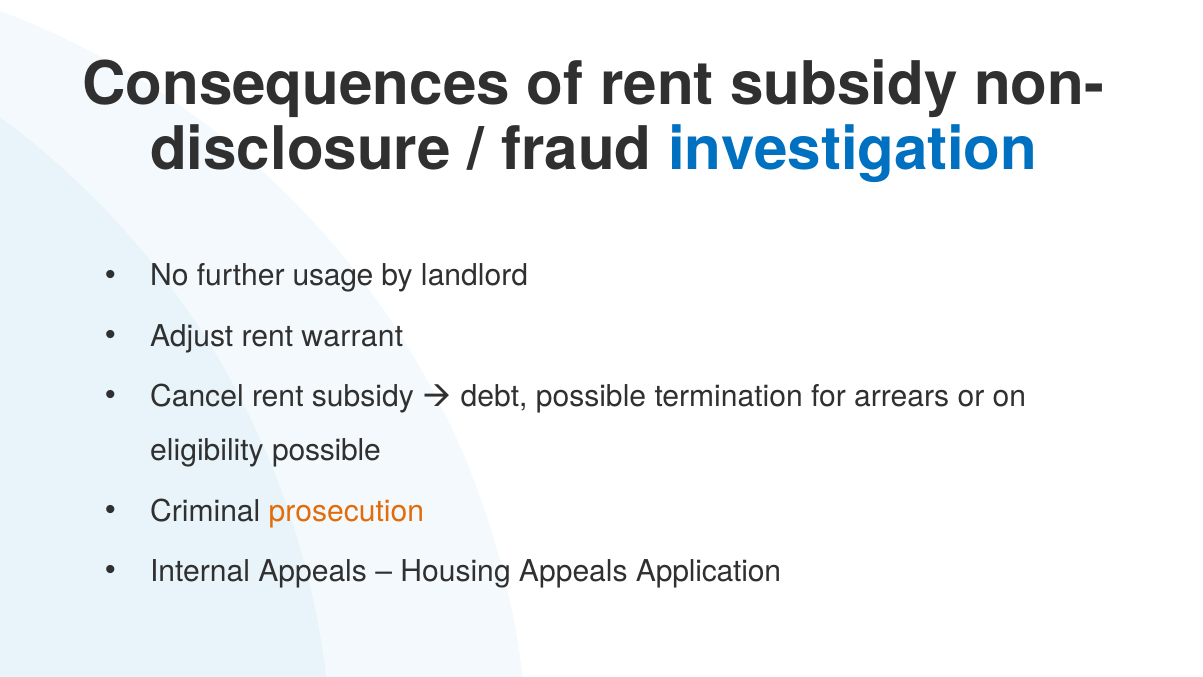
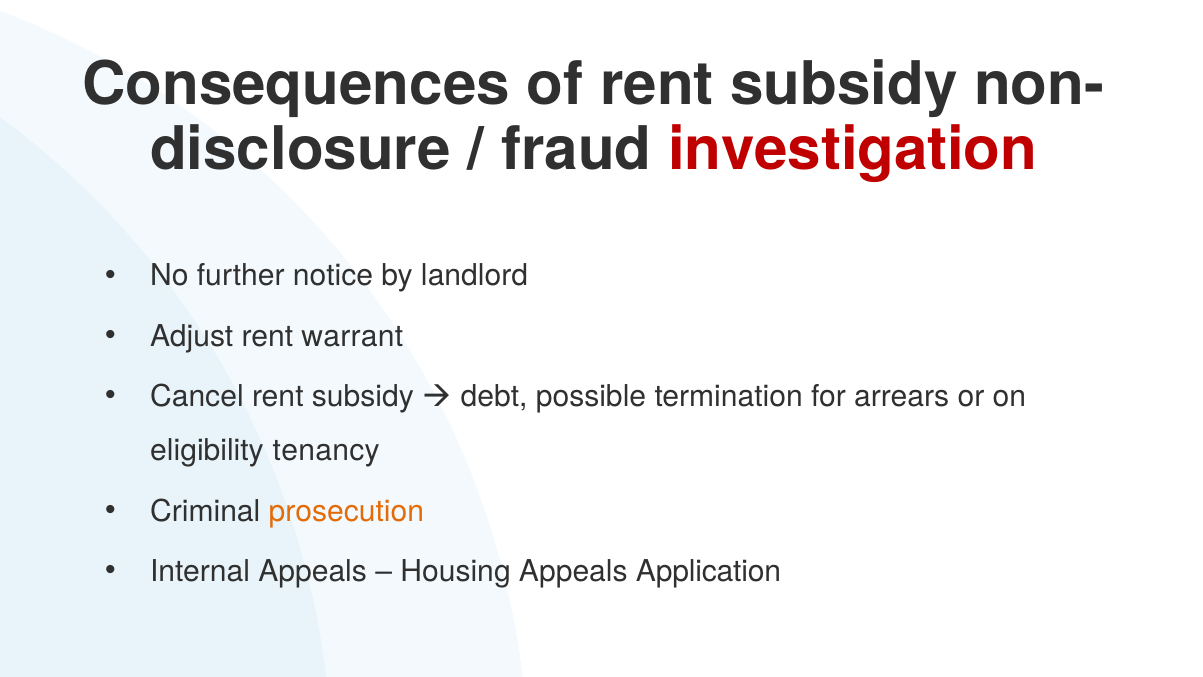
investigation colour: blue -> red
usage: usage -> notice
eligibility possible: possible -> tenancy
